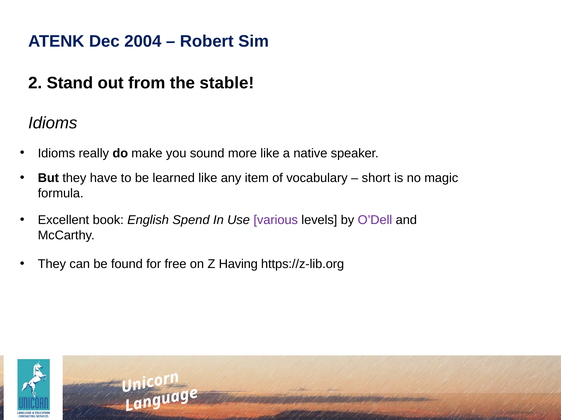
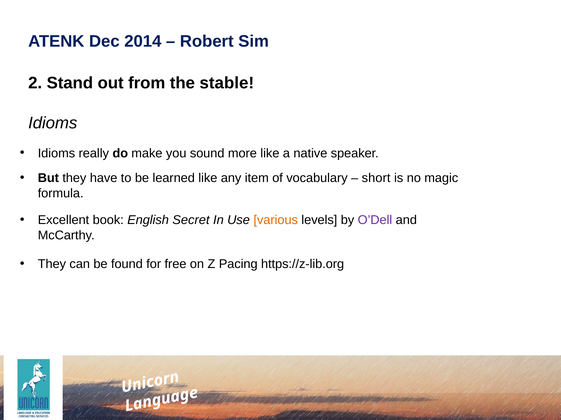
2004: 2004 -> 2014
Spend: Spend -> Secret
various colour: purple -> orange
Having: Having -> Pacing
